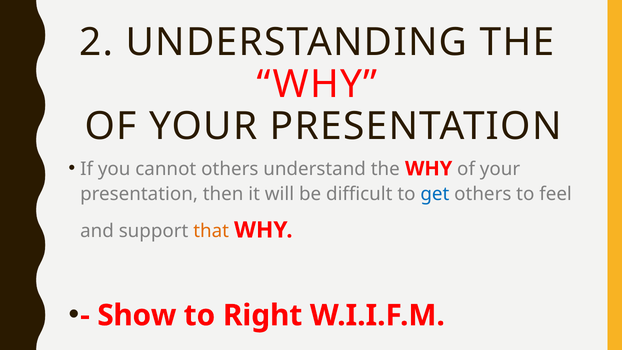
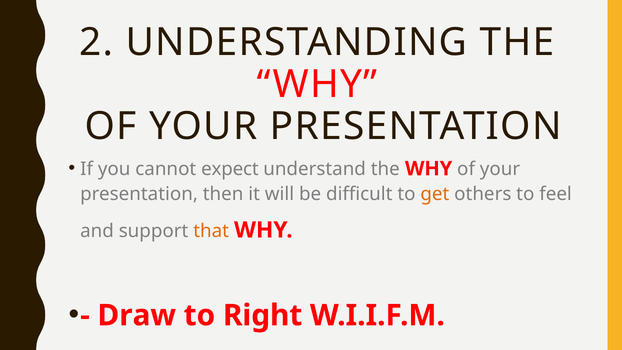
cannot others: others -> expect
get colour: blue -> orange
Show: Show -> Draw
